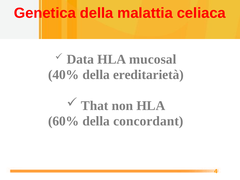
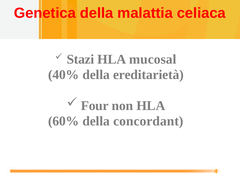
Data: Data -> Stazi
That: That -> Four
